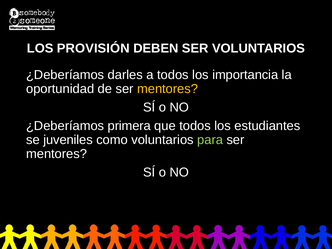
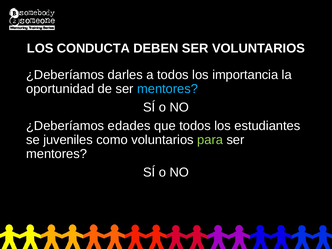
PROVISIÓN: PROVISIÓN -> CONDUCTA
mentores at (168, 89) colour: yellow -> light blue
primera: primera -> edades
